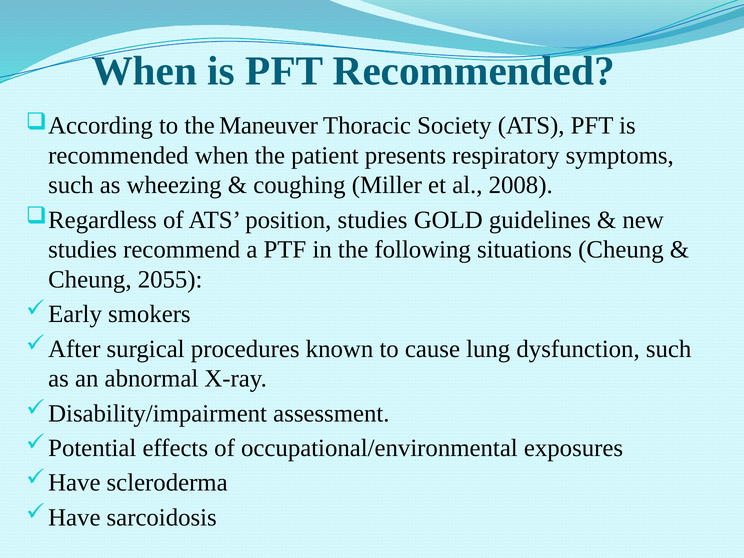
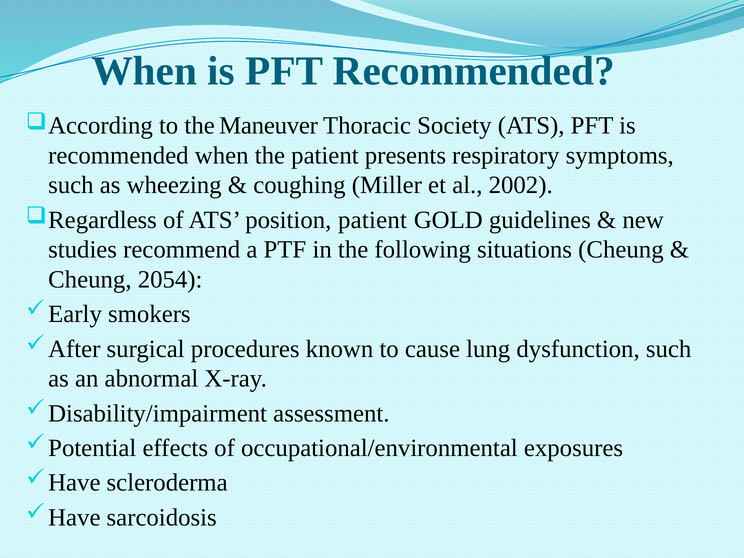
2008: 2008 -> 2002
position studies: studies -> patient
2055: 2055 -> 2054
